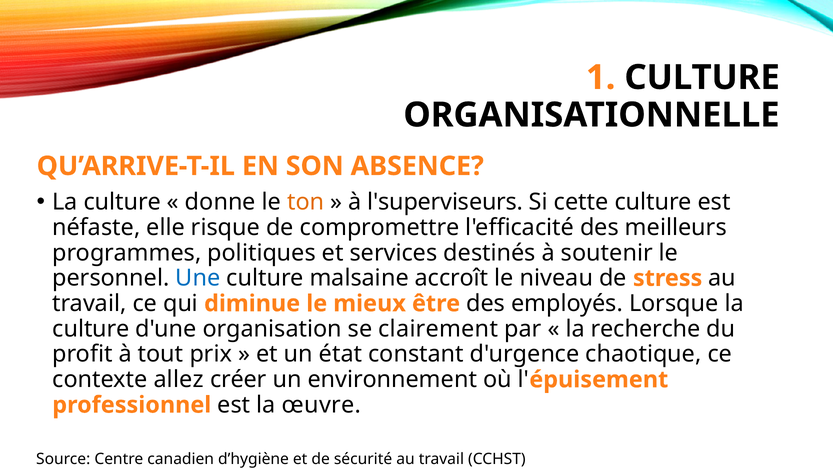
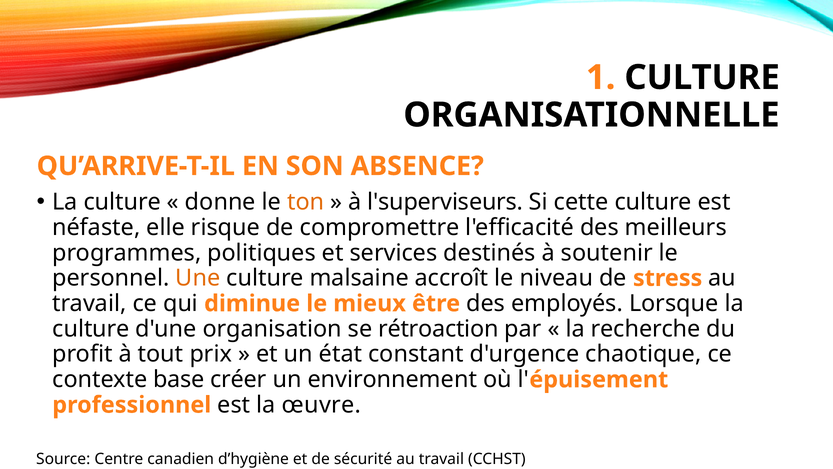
Une colour: blue -> orange
clairement: clairement -> rétroaction
allez: allez -> base
